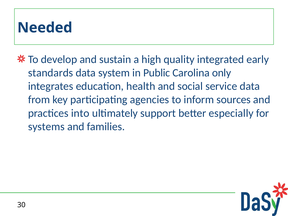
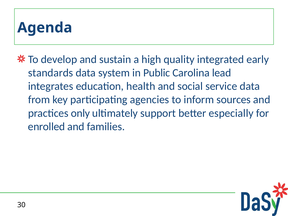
Needed: Needed -> Agenda
only: only -> lead
into: into -> only
systems: systems -> enrolled
